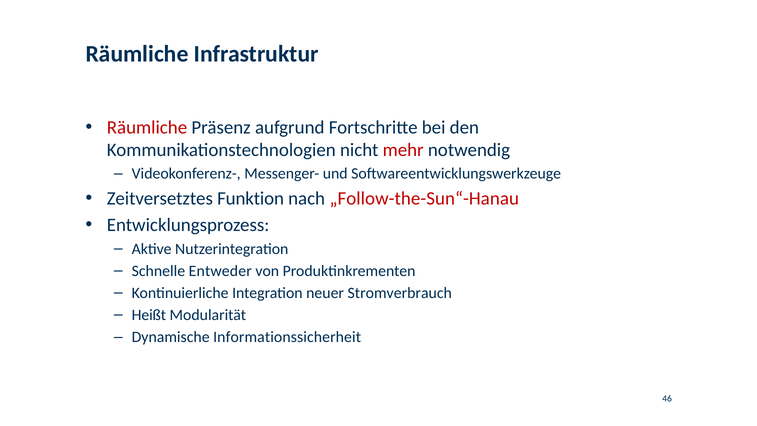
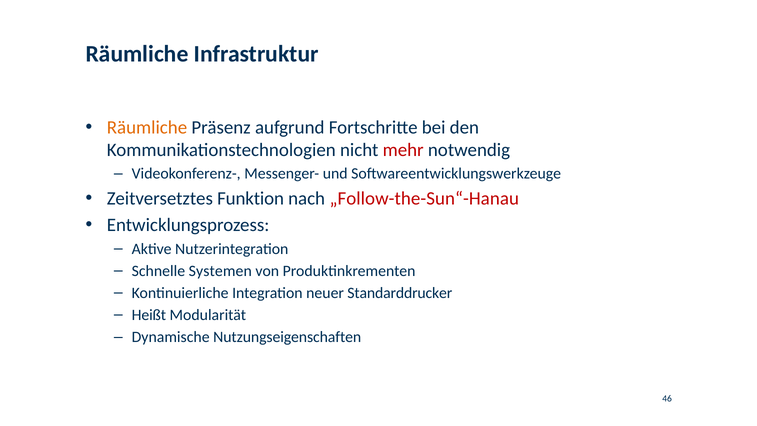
Räumliche at (147, 127) colour: red -> orange
Entweder: Entweder -> Systemen
Stromverbrauch: Stromverbrauch -> Standarddrucker
Informationssicherheit: Informationssicherheit -> Nutzungseigenschaften
